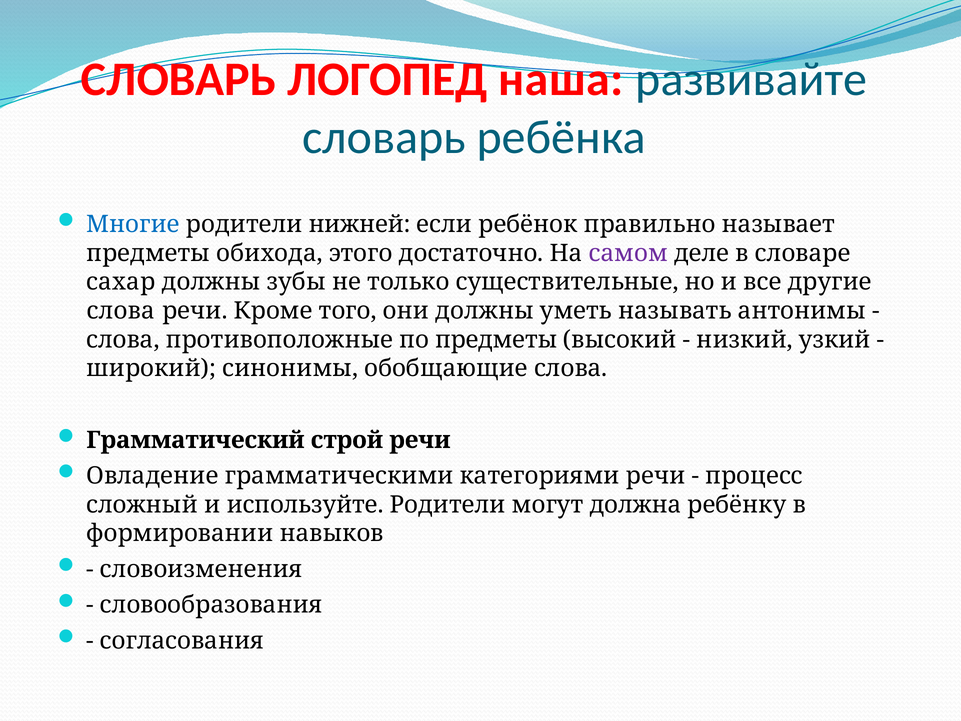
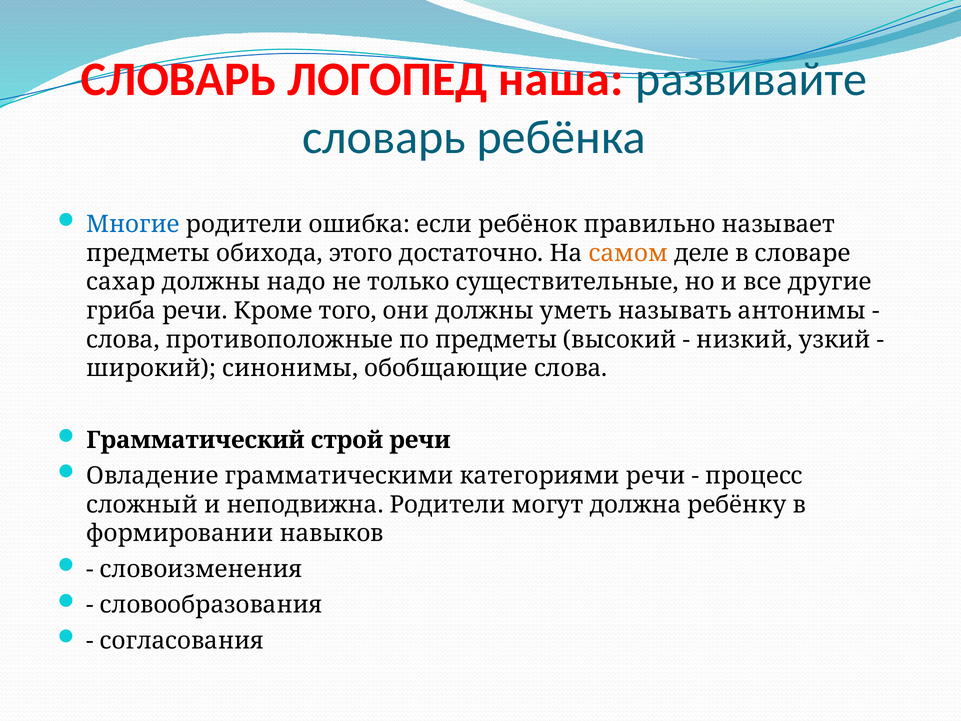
нижней: нижней -> ошибка
самом colour: purple -> orange
зубы: зубы -> надо
слова at (121, 311): слова -> гриба
используйте: используйте -> неподвижна
